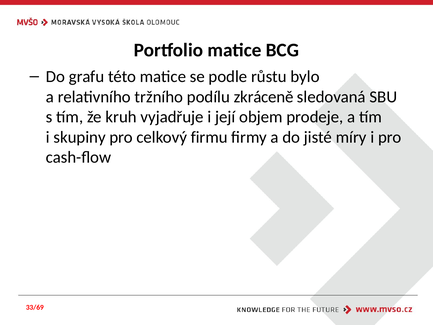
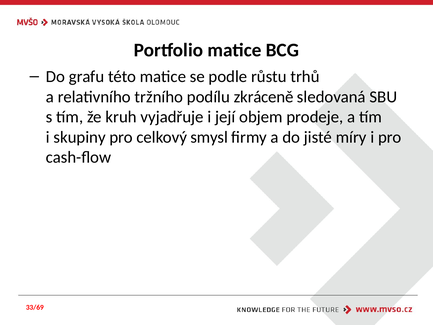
bylo: bylo -> trhů
firmu: firmu -> smysl
